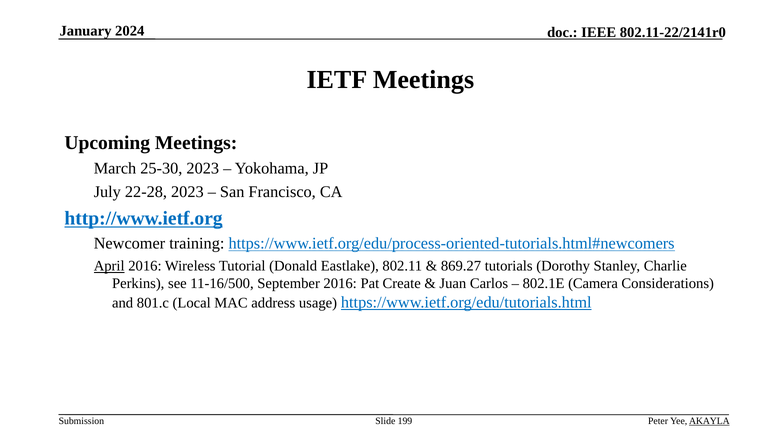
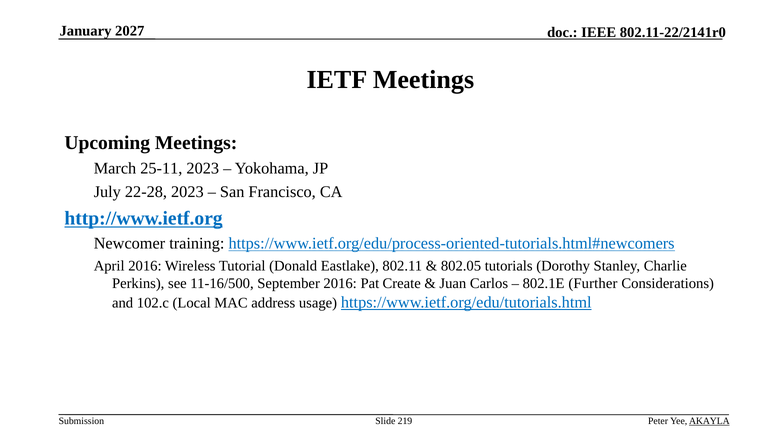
2024: 2024 -> 2027
25-30: 25-30 -> 25-11
April underline: present -> none
869.27: 869.27 -> 802.05
Camera: Camera -> Further
801.c: 801.c -> 102.c
199: 199 -> 219
